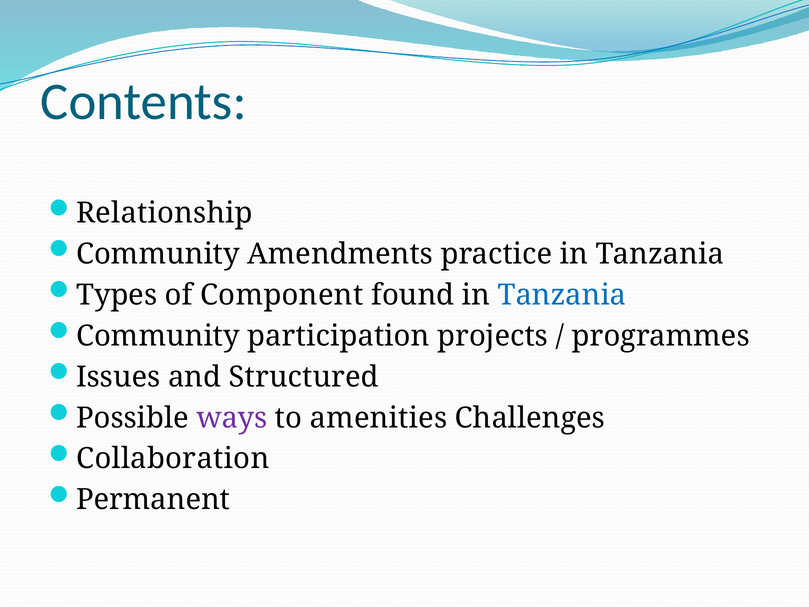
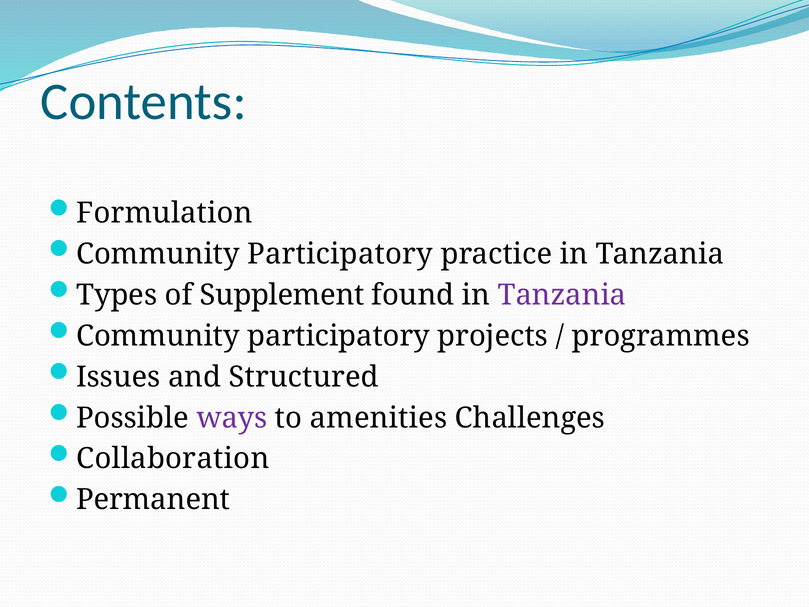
Relationship: Relationship -> Formulation
Amendments at (340, 254): Amendments -> Participatory
Component: Component -> Supplement
Tanzania at (562, 295) colour: blue -> purple
participation at (339, 336): participation -> participatory
